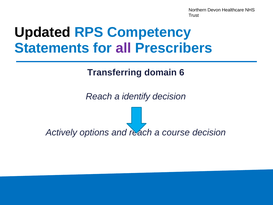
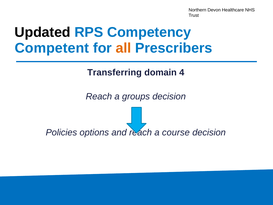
Statements: Statements -> Competent
all colour: purple -> orange
6: 6 -> 4
identify: identify -> groups
Actively: Actively -> Policies
